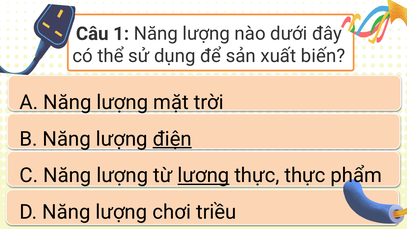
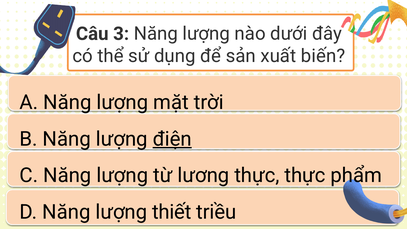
1: 1 -> 3
lương underline: present -> none
chơi: chơi -> thiết
